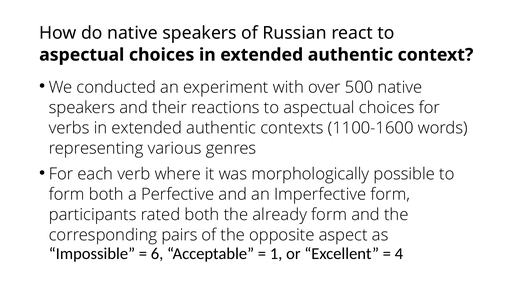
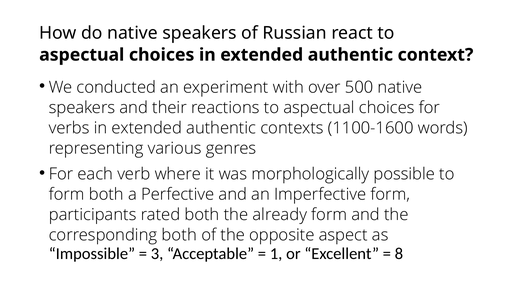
corresponding pairs: pairs -> both
6: 6 -> 3
4: 4 -> 8
